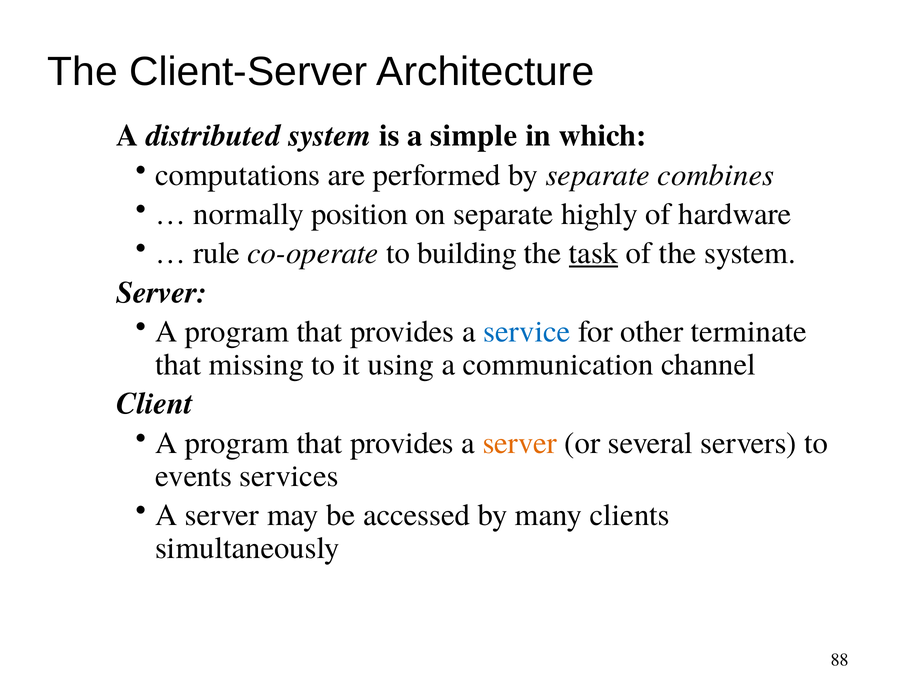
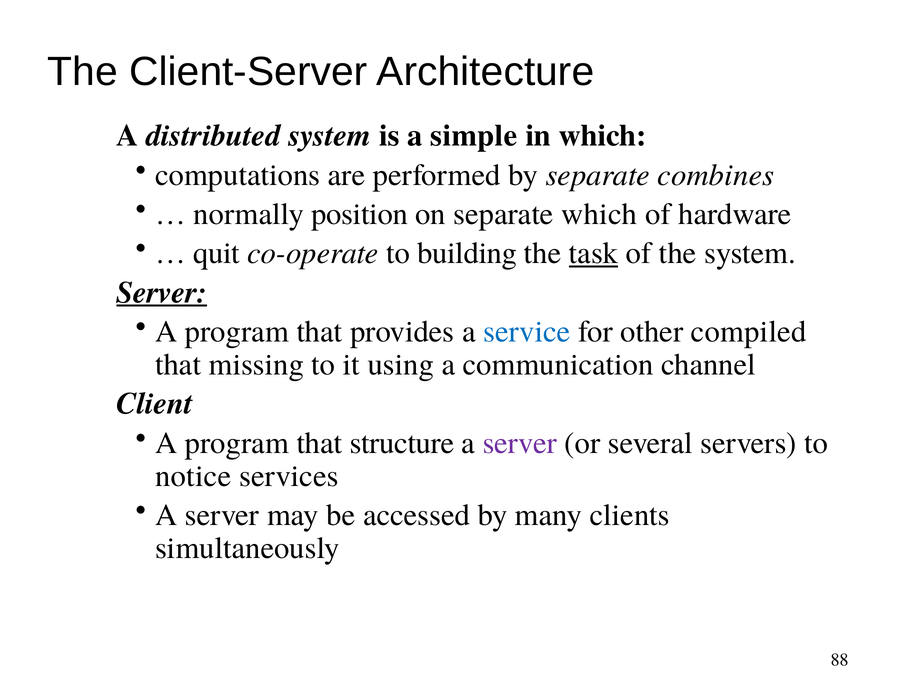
separate highly: highly -> which
rule: rule -> quit
Server at (162, 293) underline: none -> present
terminate: terminate -> compiled
provides at (402, 443): provides -> structure
server at (520, 443) colour: orange -> purple
events: events -> notice
